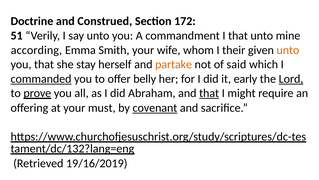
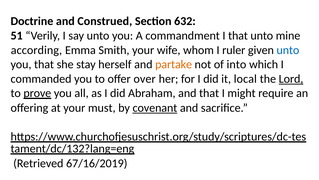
172: 172 -> 632
their: their -> ruler
unto at (288, 50) colour: orange -> blue
said: said -> into
commanded underline: present -> none
belly: belly -> over
early: early -> local
that at (209, 93) underline: present -> none
19/16/2019: 19/16/2019 -> 67/16/2019
